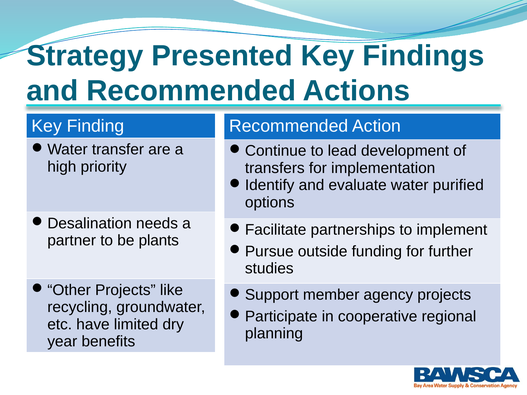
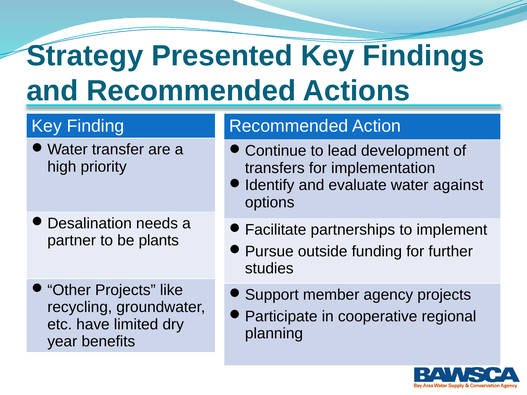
purified: purified -> against
